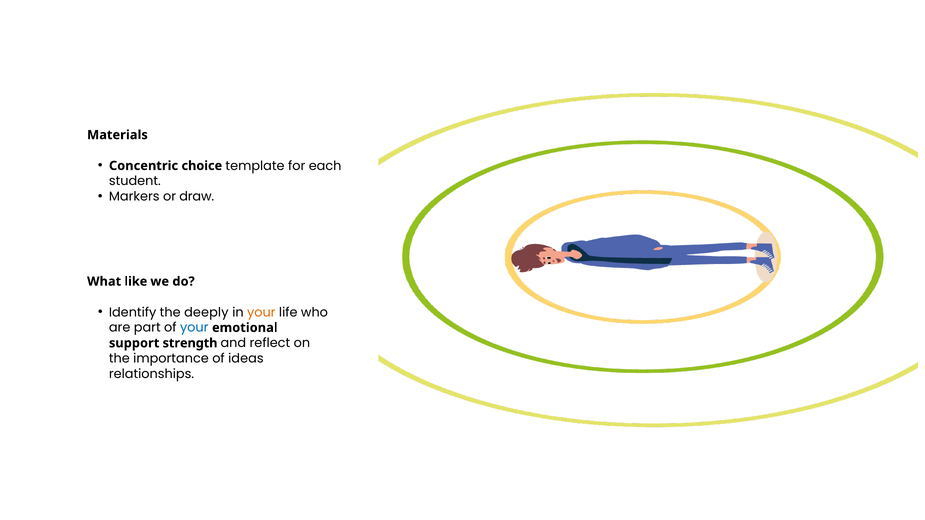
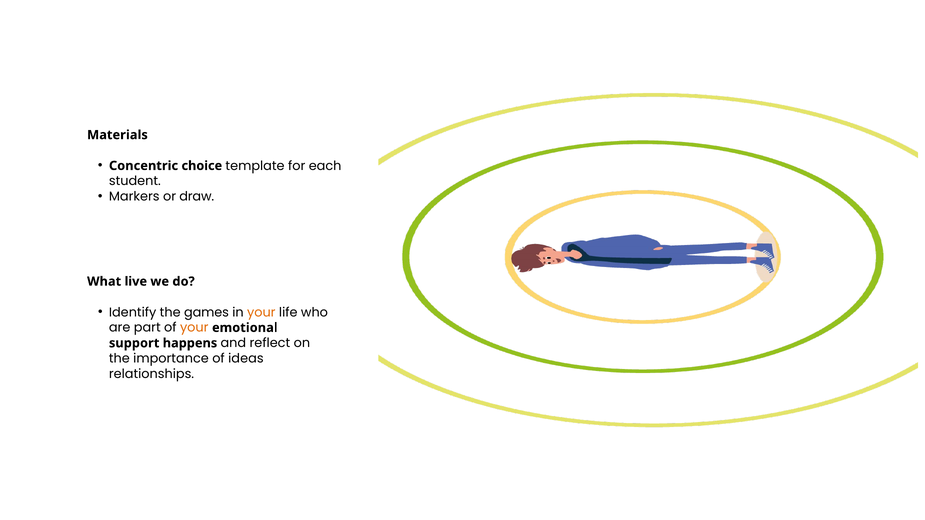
like: like -> live
deeply: deeply -> games
your at (194, 328) colour: blue -> orange
strength: strength -> happens
